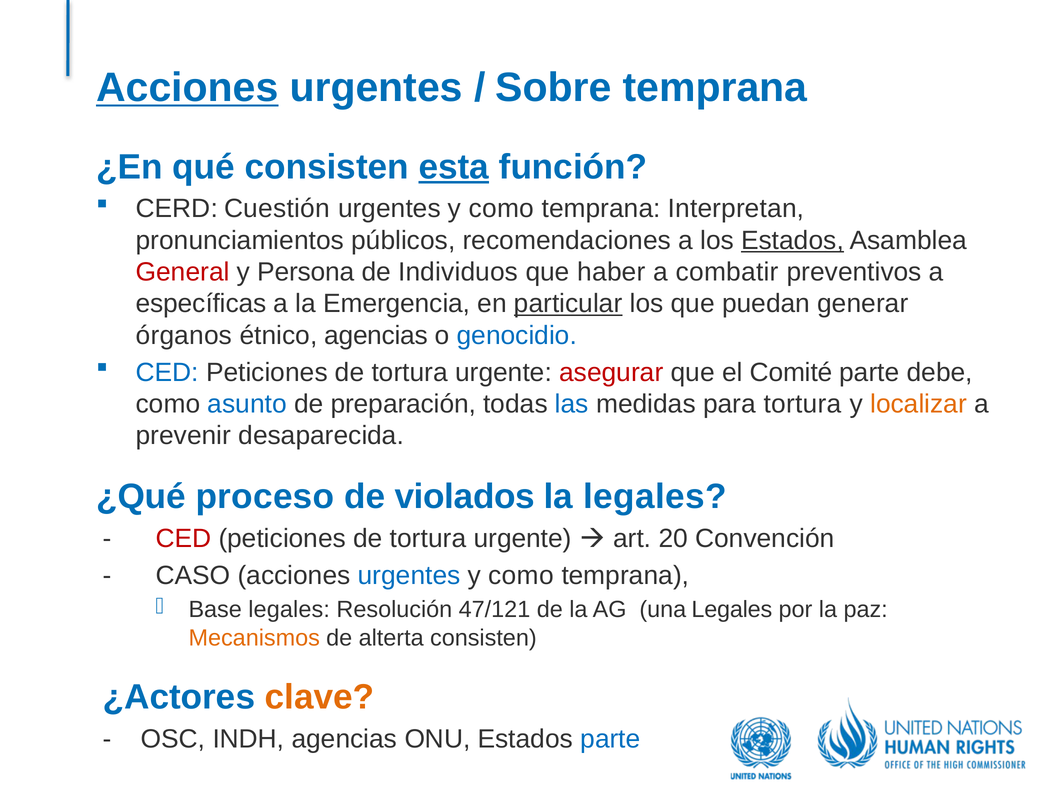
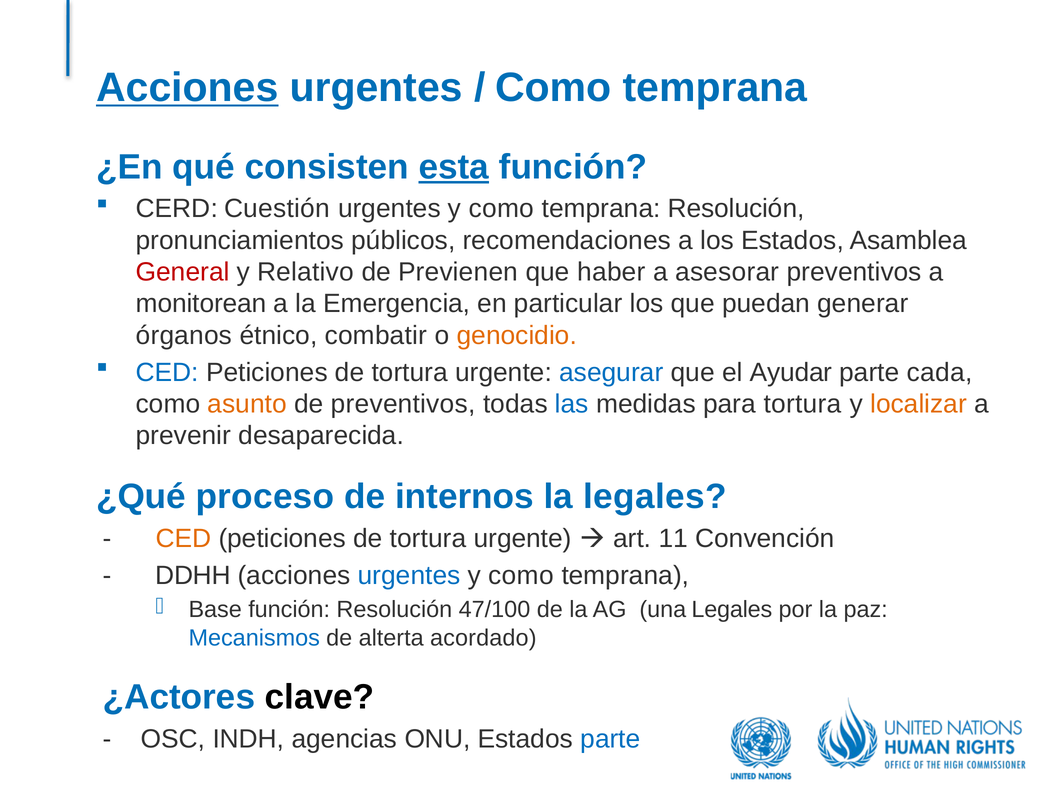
Sobre at (553, 88): Sobre -> Como
temprana Interpretan: Interpretan -> Resolución
Estados at (792, 240) underline: present -> none
Persona: Persona -> Relativo
Individuos: Individuos -> Previenen
combatir: combatir -> asesorar
específicas: específicas -> monitorean
particular underline: present -> none
étnico agencias: agencias -> combatir
genocidio colour: blue -> orange
asegurar colour: red -> blue
Comité: Comité -> Ayudar
debe: debe -> cada
asunto colour: blue -> orange
de preparación: preparación -> preventivos
violados: violados -> internos
CED at (183, 538) colour: red -> orange
20: 20 -> 11
CASO: CASO -> DDHH
Base legales: legales -> función
47/121: 47/121 -> 47/100
Mecanismos colour: orange -> blue
alterta consisten: consisten -> acordado
clave colour: orange -> black
